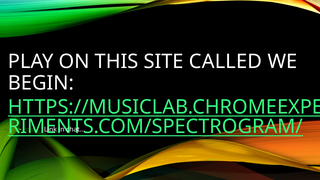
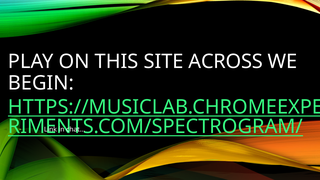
CALLED: CALLED -> ACROSS
